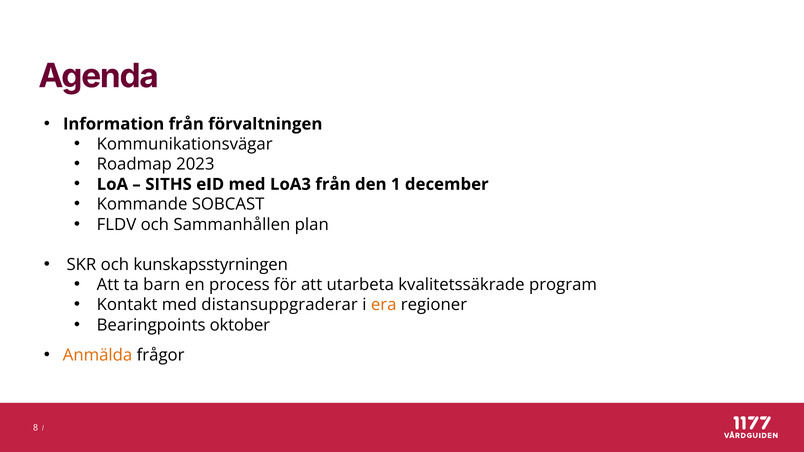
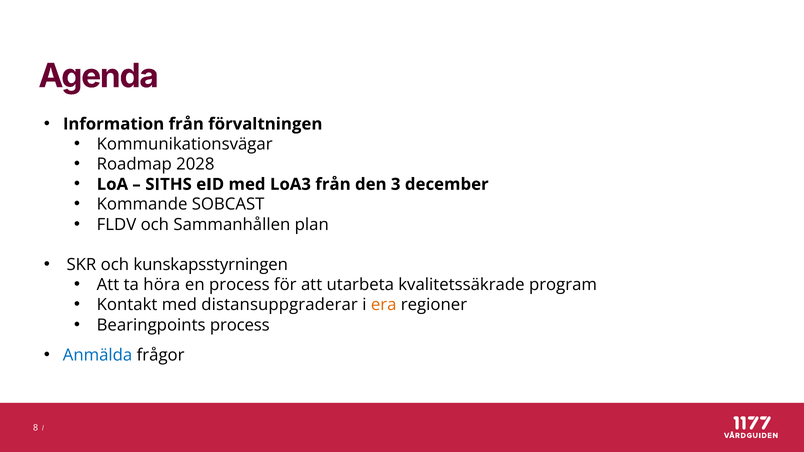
2023: 2023 -> 2028
1: 1 -> 3
barn: barn -> höra
Bearingpoints oktober: oktober -> process
Anmälda colour: orange -> blue
